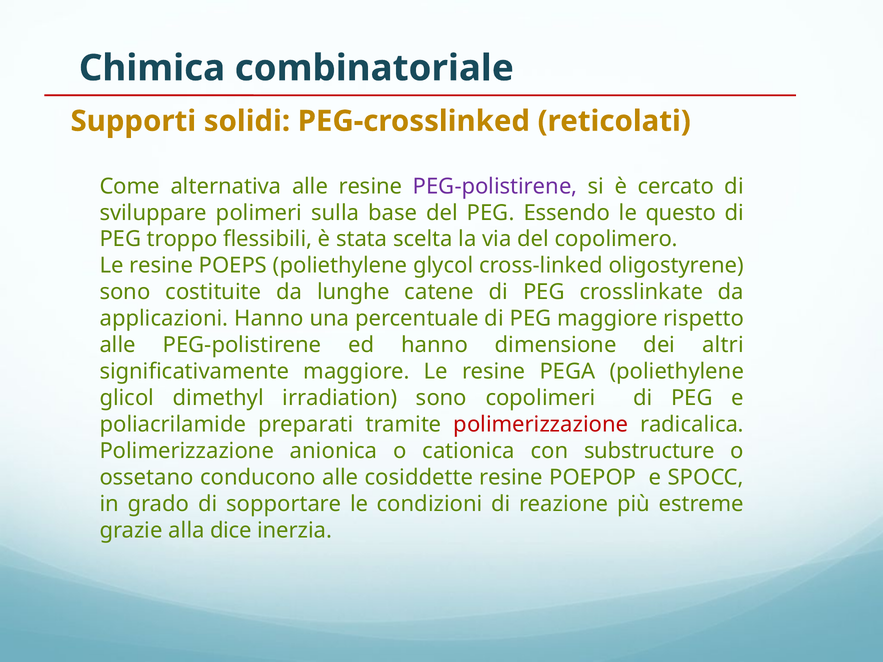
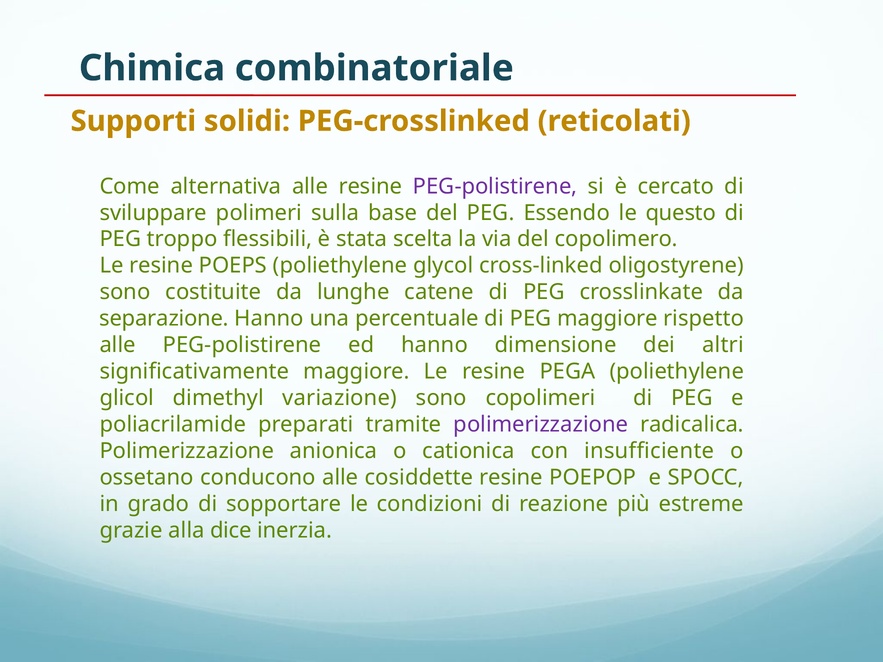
applicazioni: applicazioni -> separazione
irradiation: irradiation -> variazione
polimerizzazione at (541, 425) colour: red -> purple
substructure: substructure -> insufficiente
